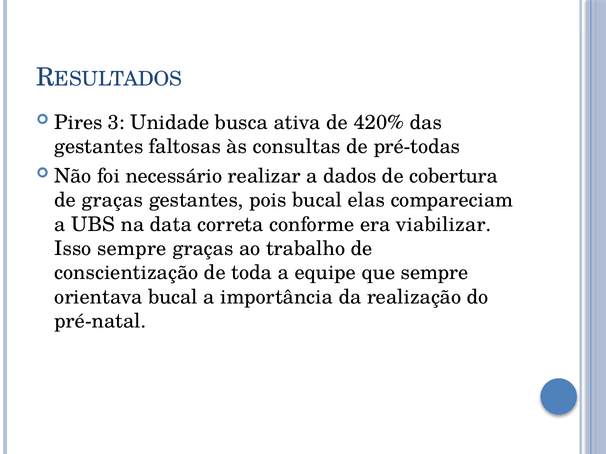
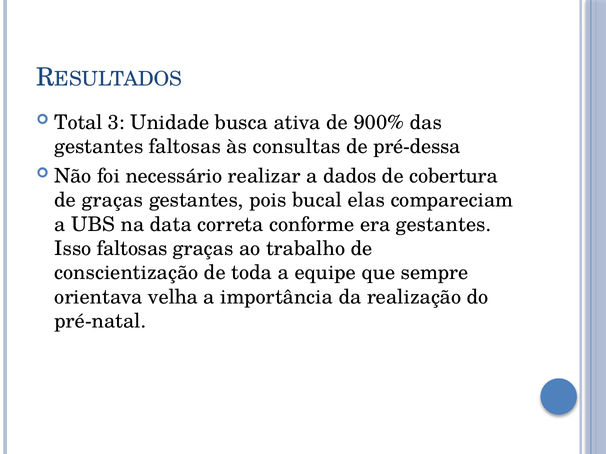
Pires: Pires -> Total
420%: 420% -> 900%
pré-todas: pré-todas -> pré-dessa
era viabilizar: viabilizar -> gestantes
Isso sempre: sempre -> faltosas
orientava bucal: bucal -> velha
